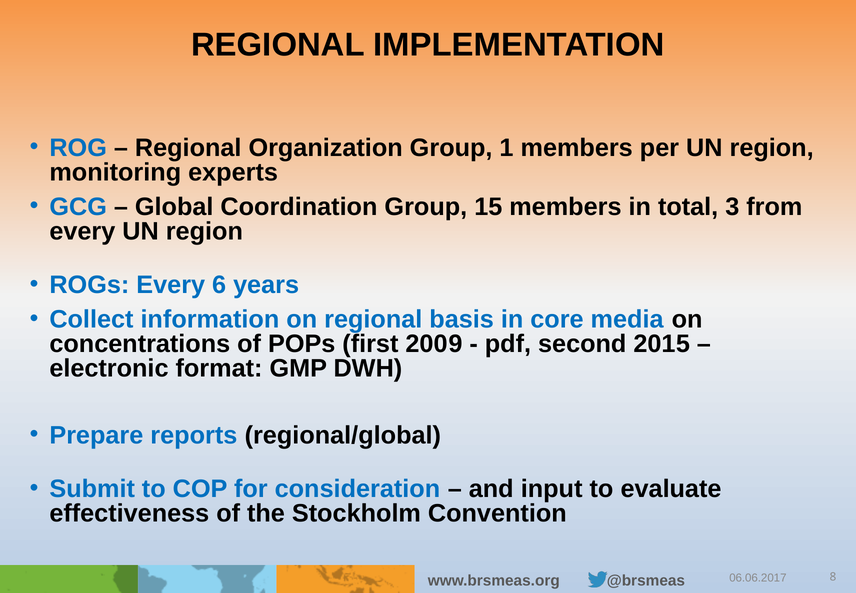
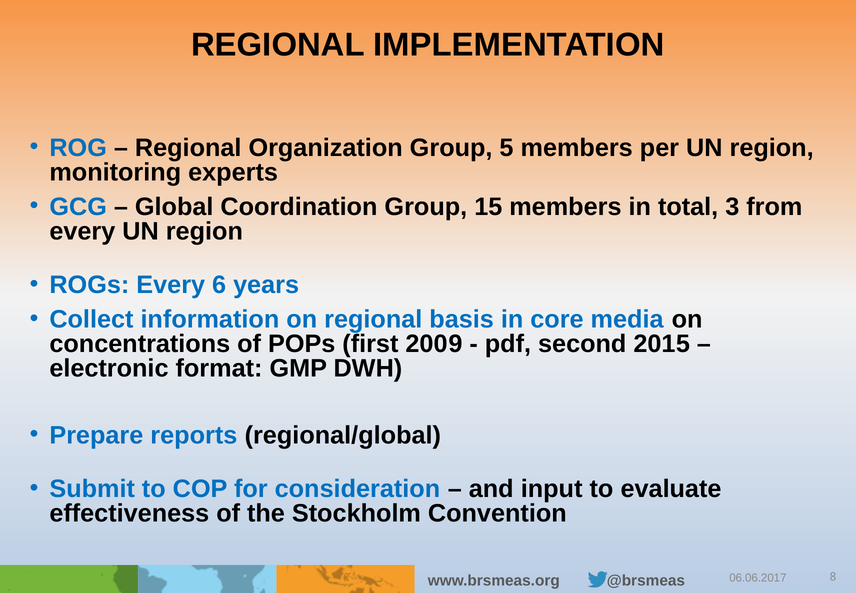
1: 1 -> 5
